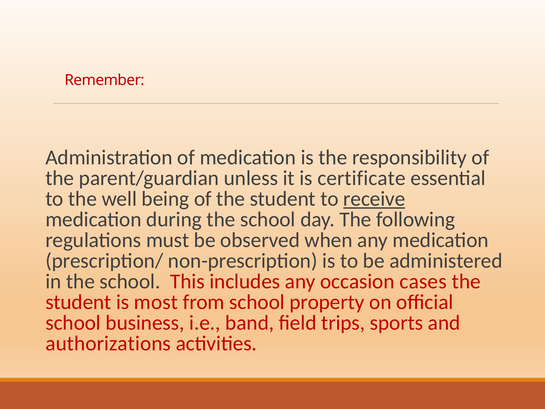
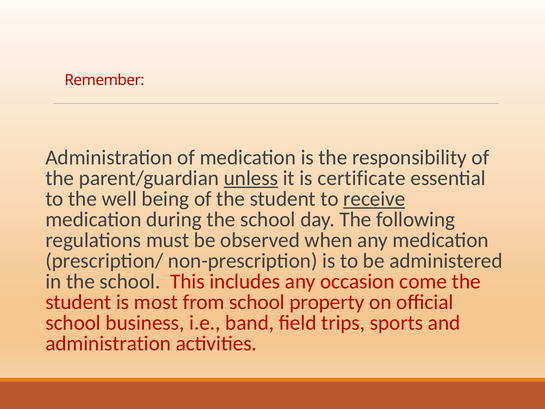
unless underline: none -> present
cases: cases -> come
authorizations at (108, 343): authorizations -> administration
